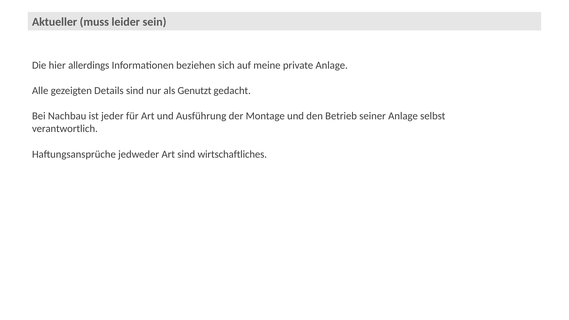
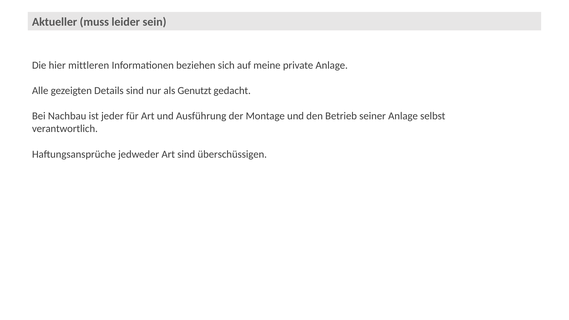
allerdings: allerdings -> mittleren
wirtschaftliches: wirtschaftliches -> überschüssigen
